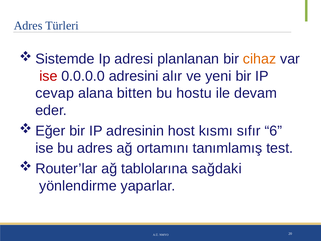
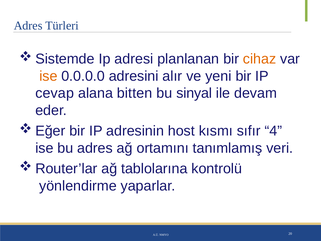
ise at (48, 76) colour: red -> orange
hostu: hostu -> sinyal
6: 6 -> 4
test: test -> veri
sağdaki: sağdaki -> kontrolü
